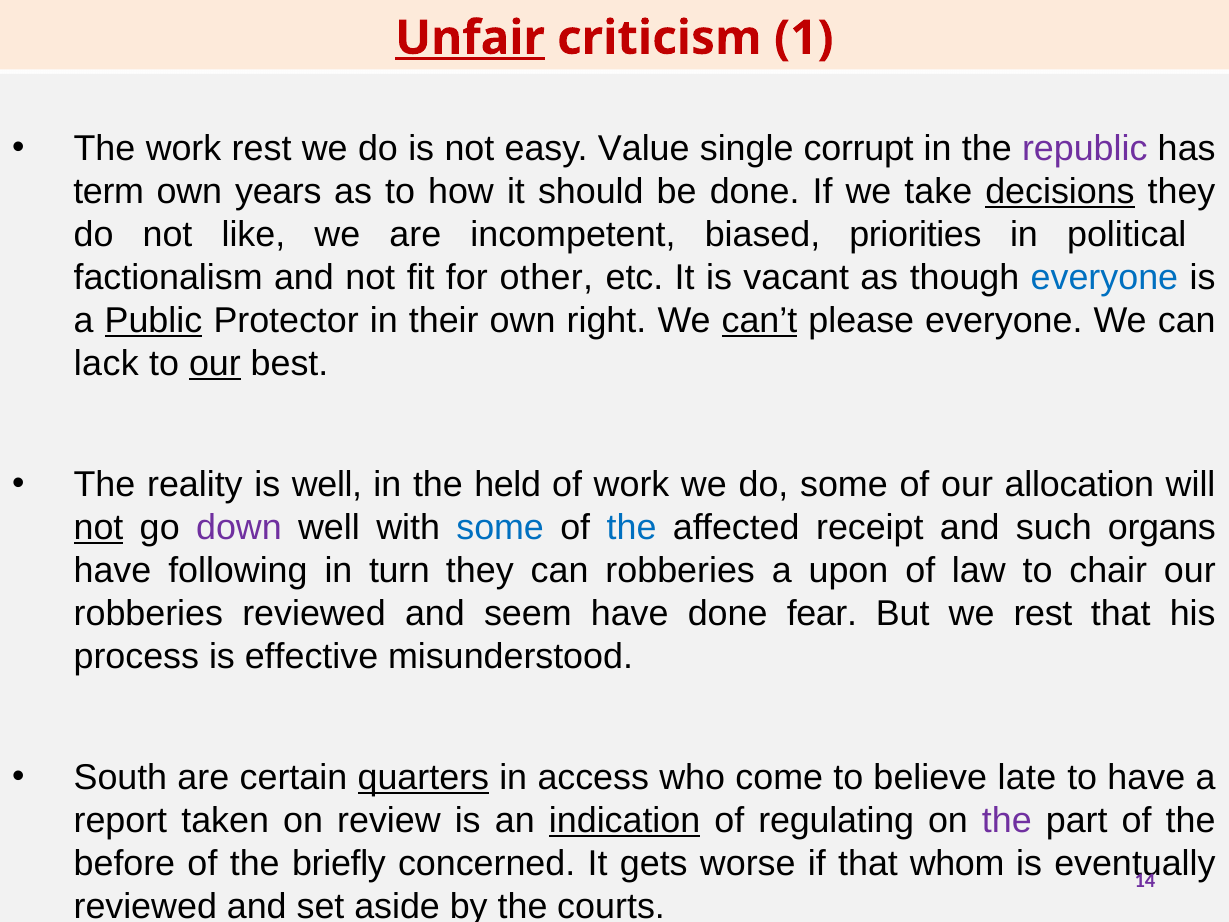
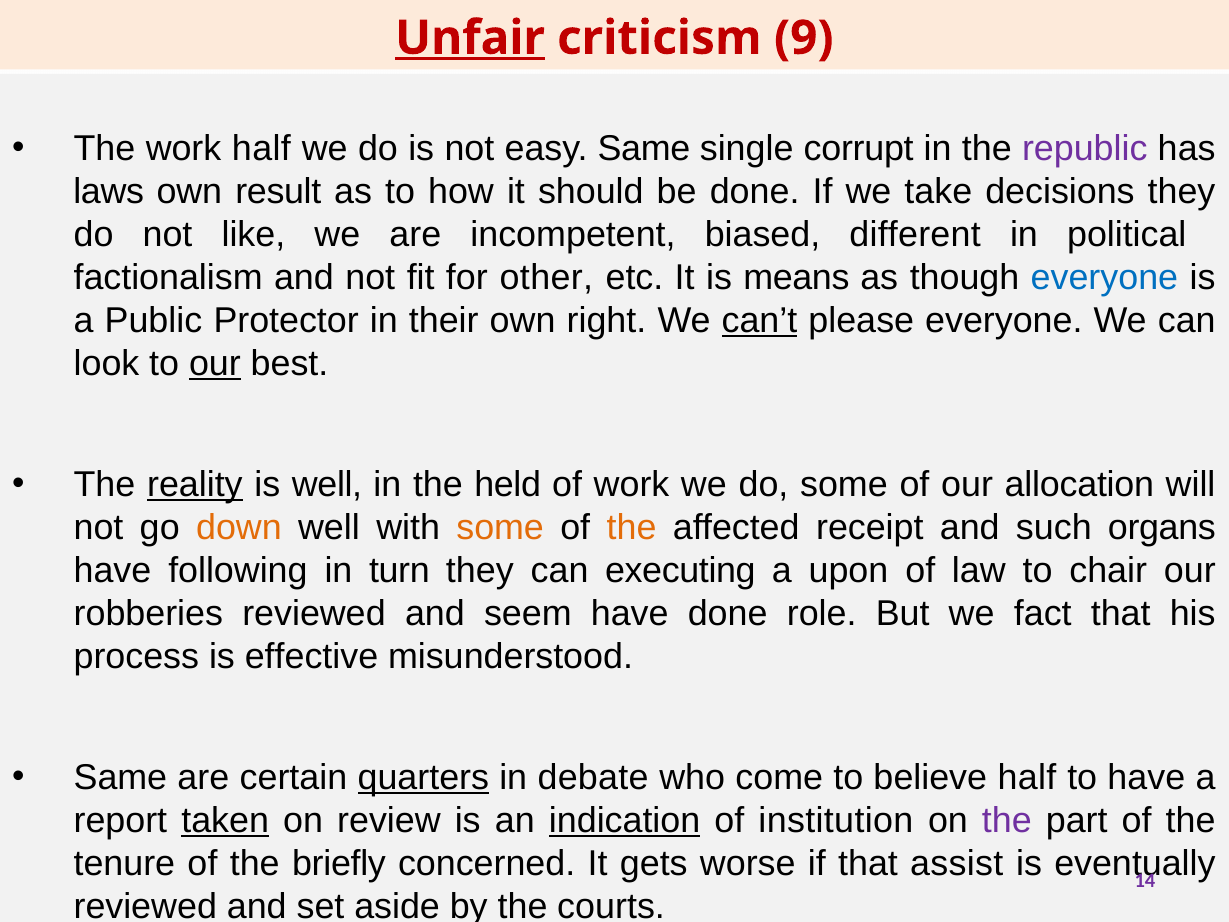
1: 1 -> 9
work rest: rest -> half
easy Value: Value -> Same
term: term -> laws
years: years -> result
decisions underline: present -> none
priorities: priorities -> different
vacant: vacant -> means
Public underline: present -> none
lack: lack -> look
reality underline: none -> present
not at (99, 527) underline: present -> none
down colour: purple -> orange
some at (500, 527) colour: blue -> orange
the at (632, 527) colour: blue -> orange
can robberies: robberies -> executing
fear: fear -> role
we rest: rest -> fact
South at (120, 777): South -> Same
access: access -> debate
believe late: late -> half
taken underline: none -> present
regulating: regulating -> institution
before: before -> tenure
whom: whom -> assist
